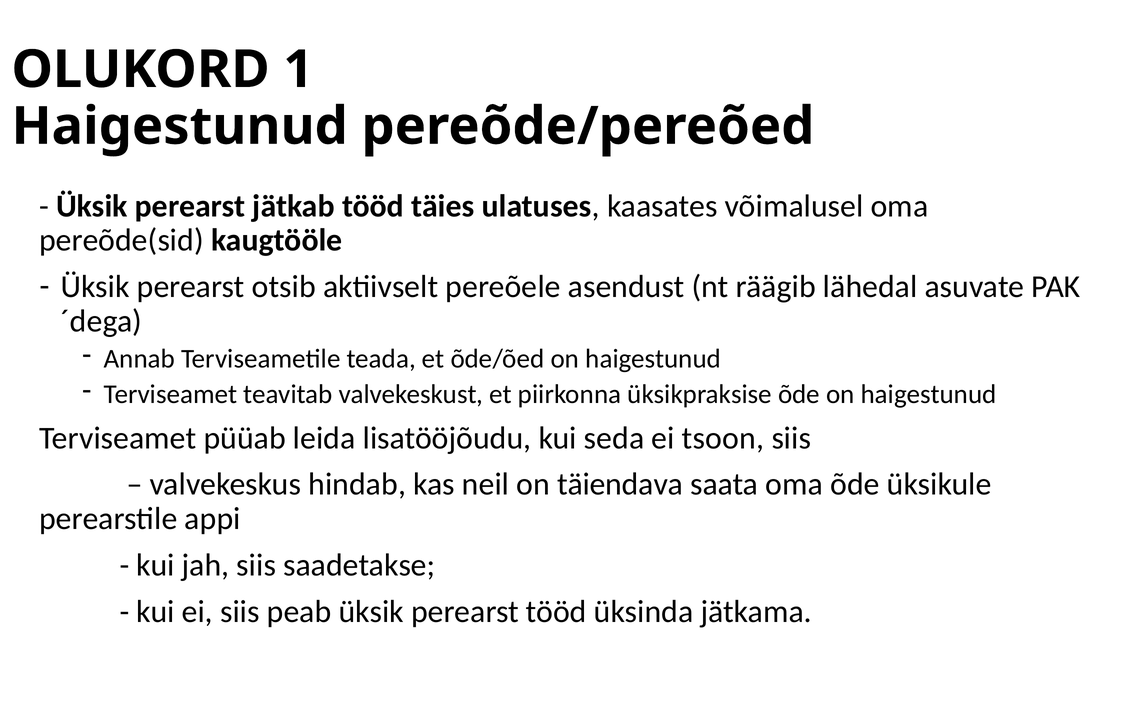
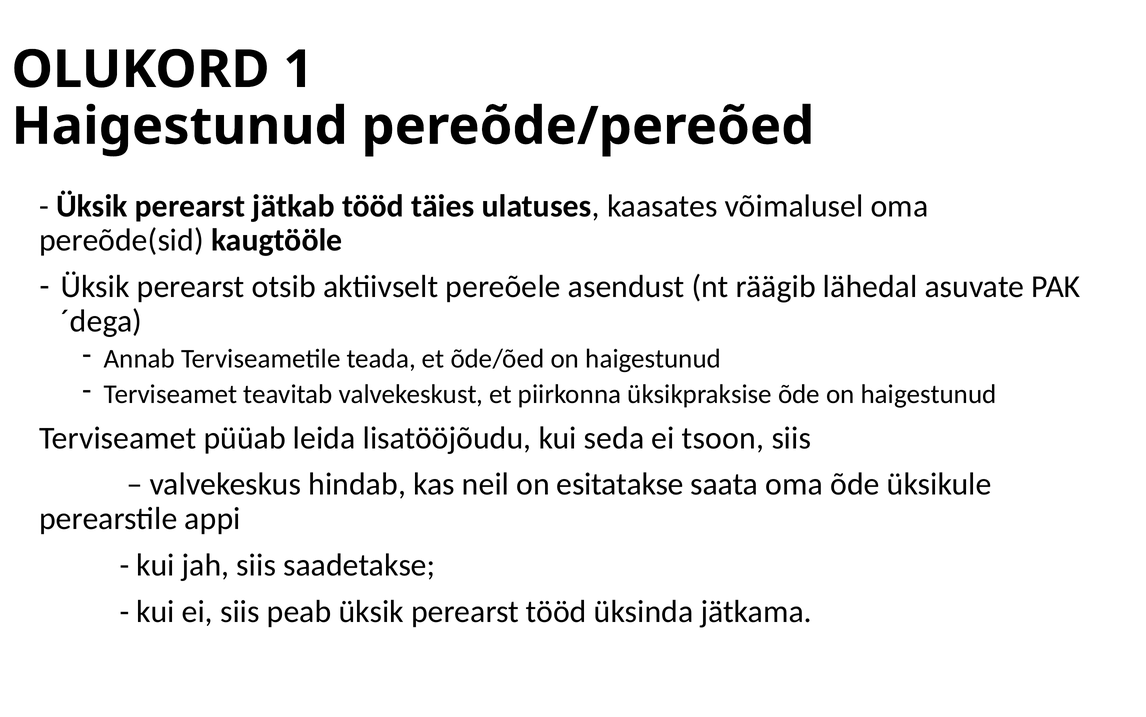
täiendava: täiendava -> esitatakse
